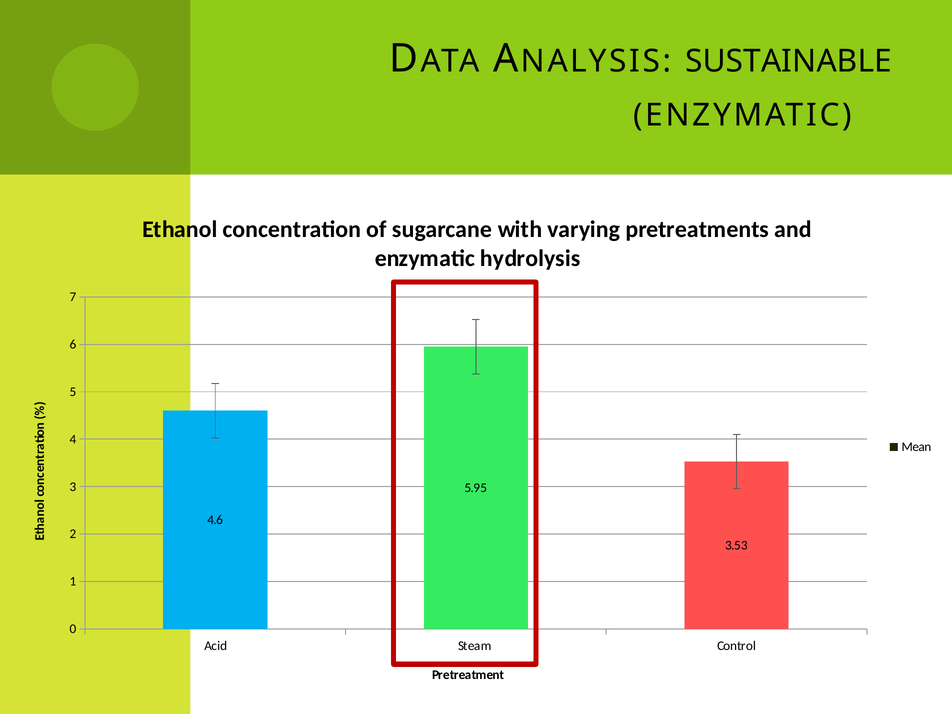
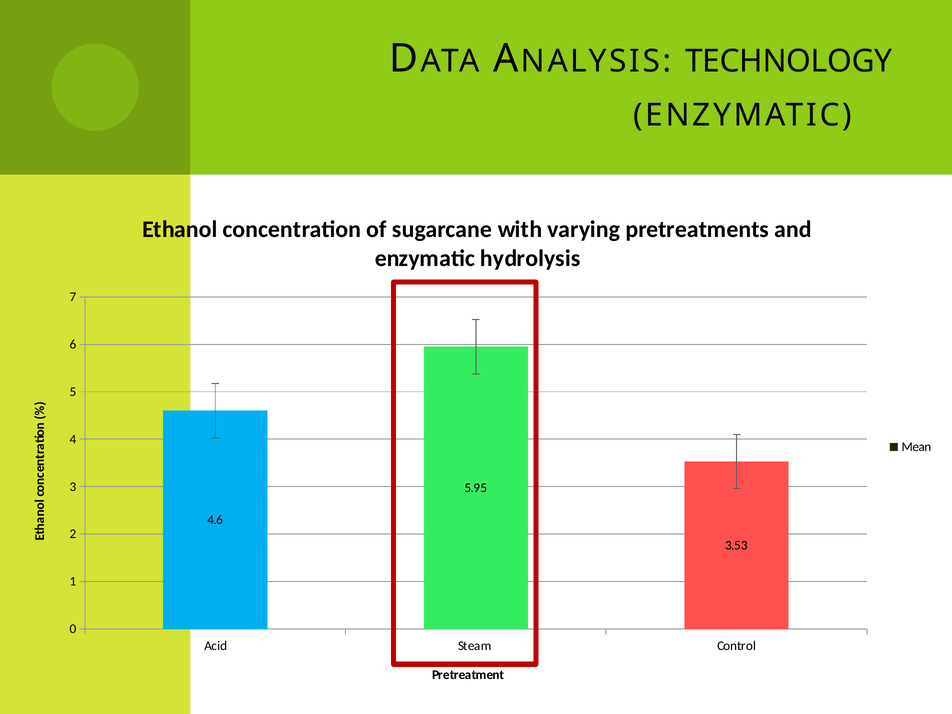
SUSTAINABLE: SUSTAINABLE -> TECHNOLOGY
